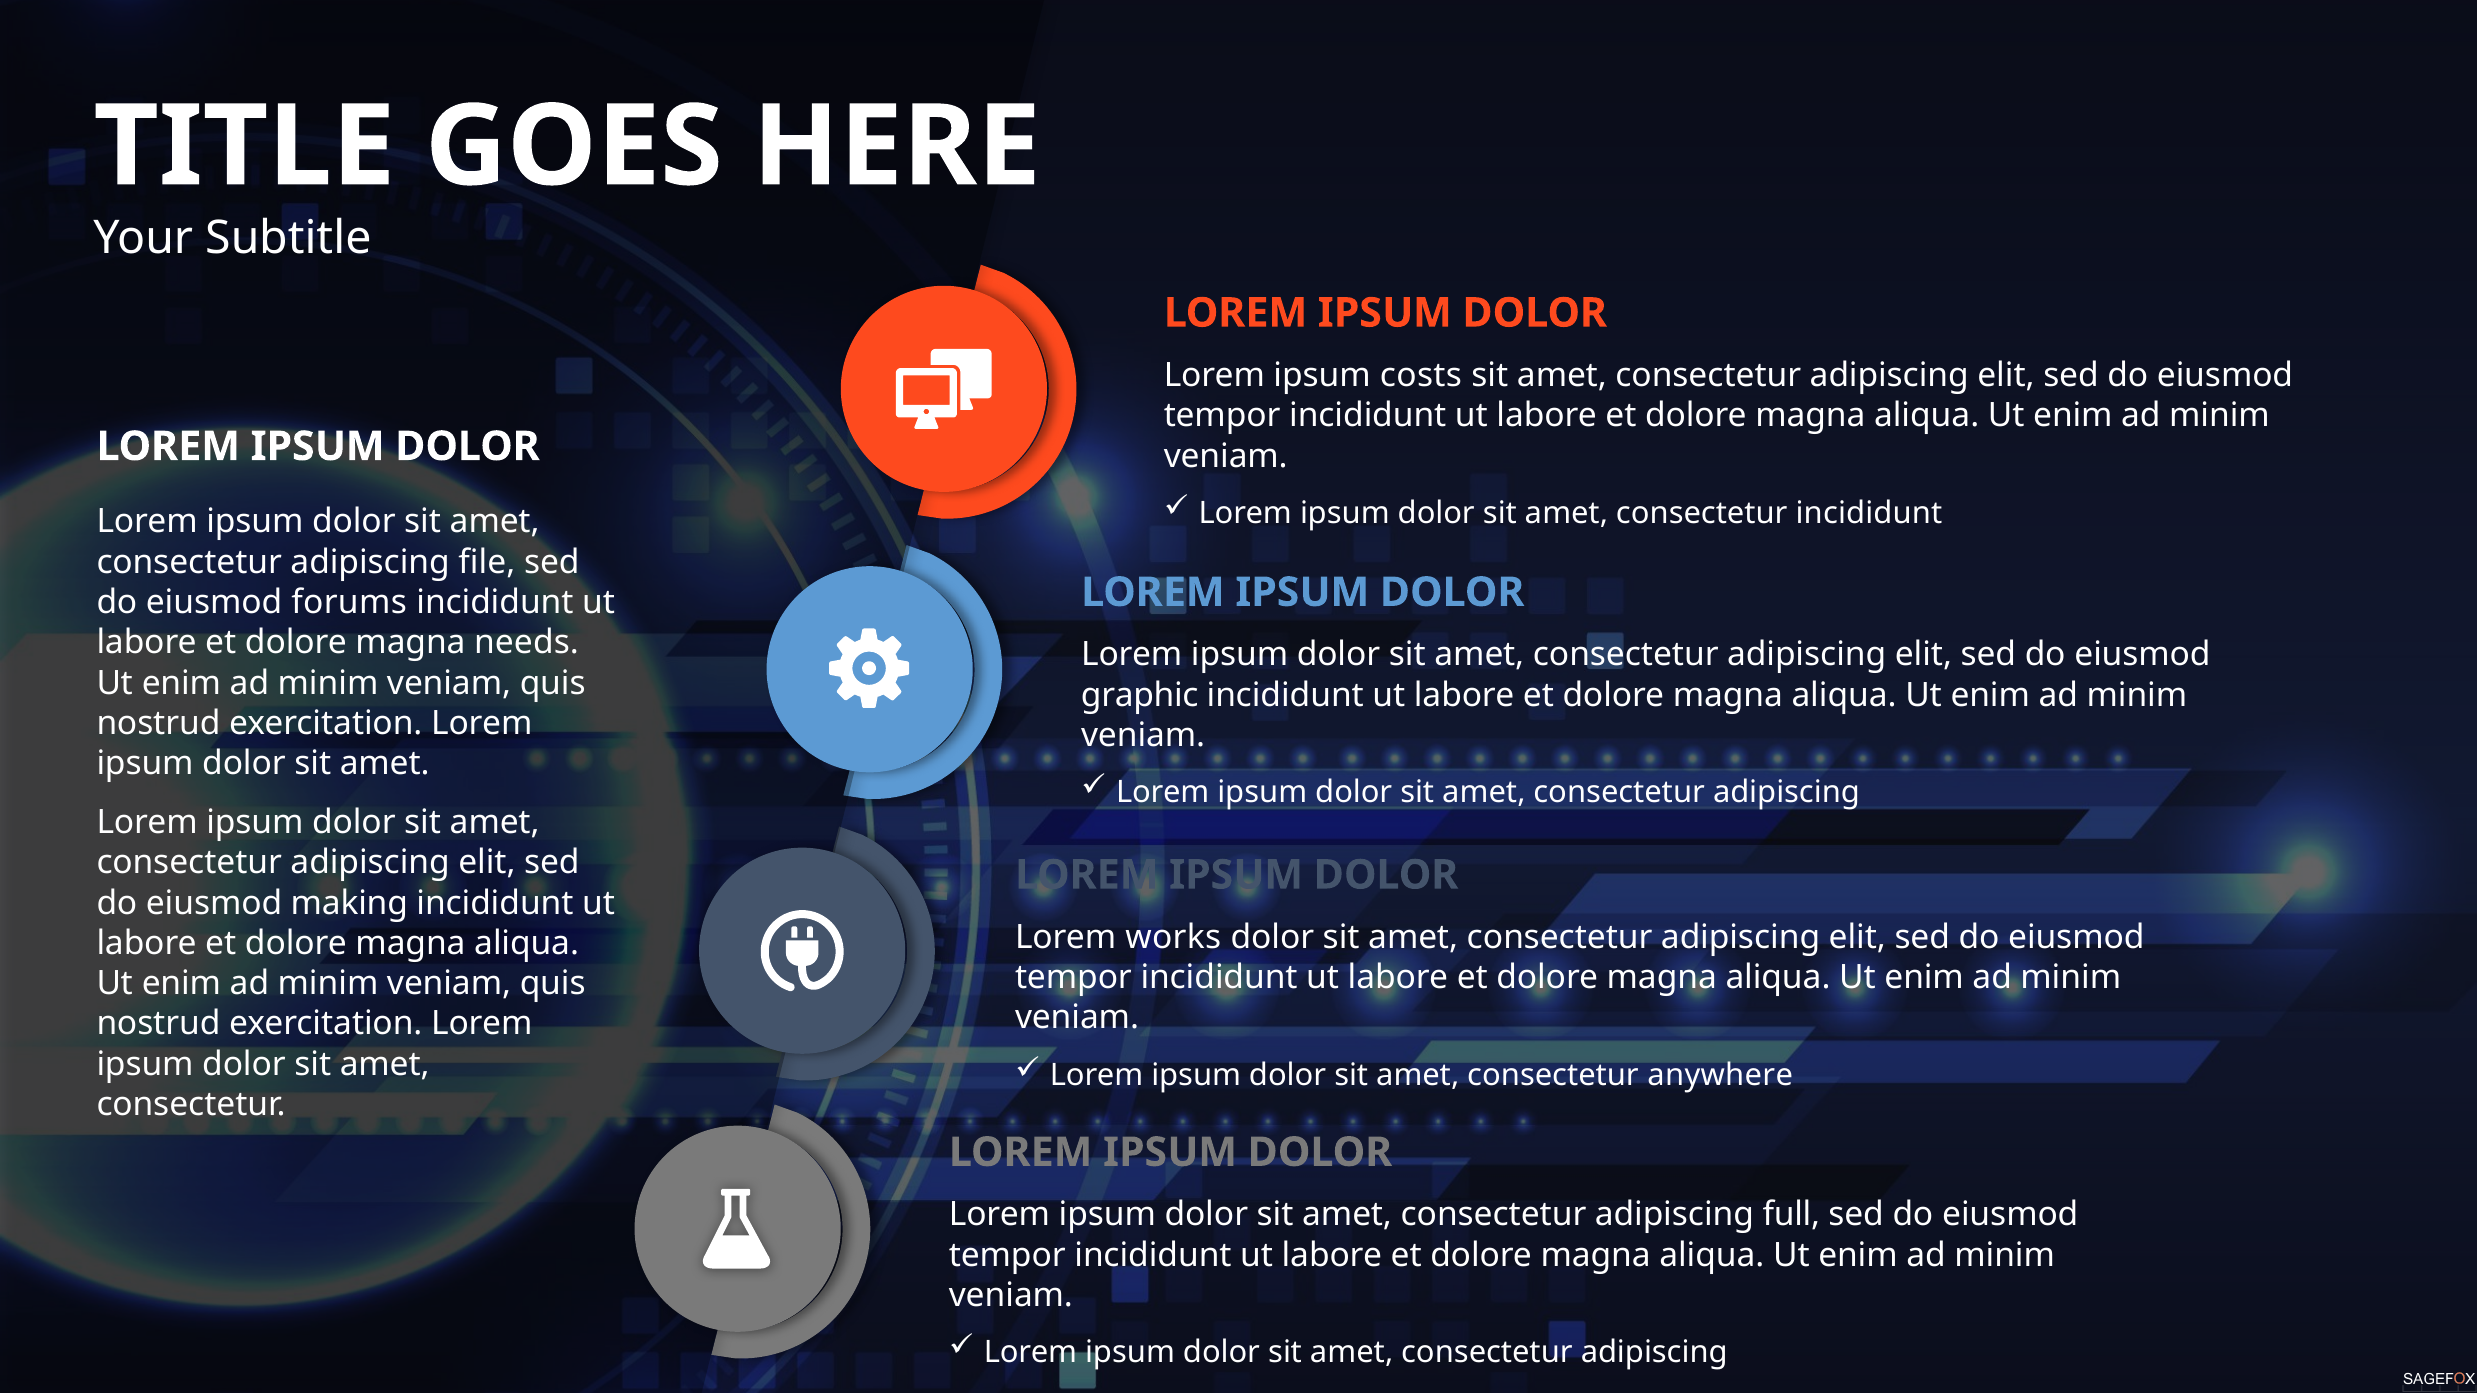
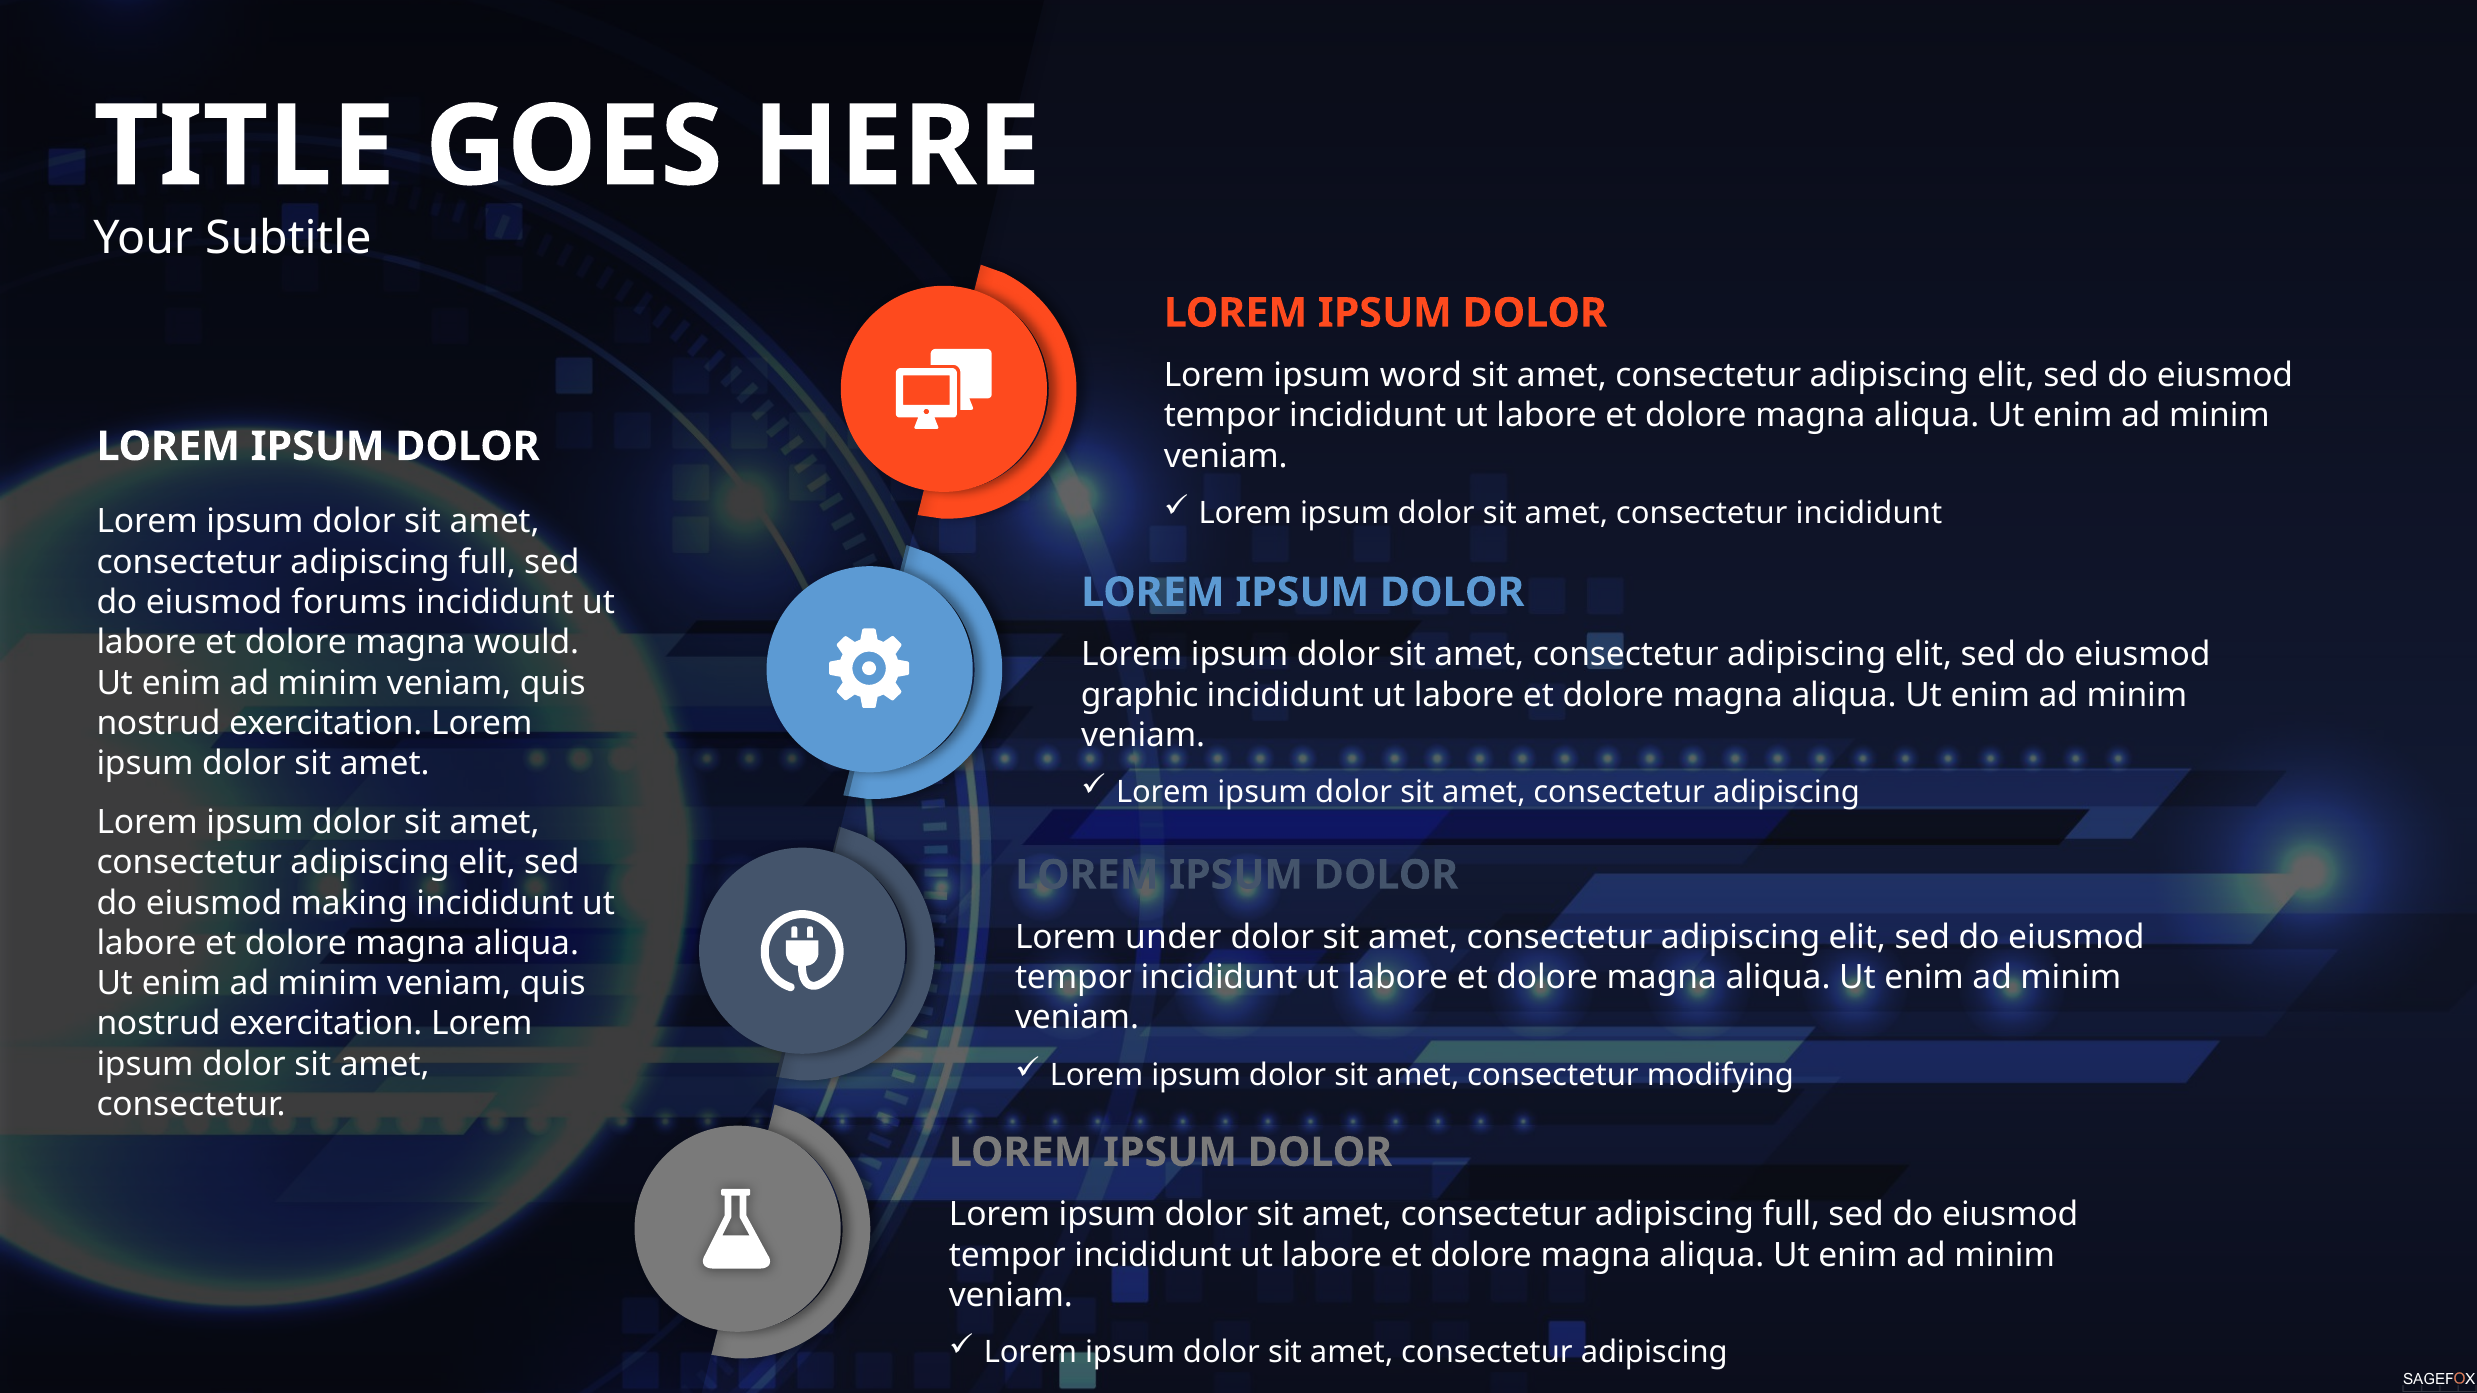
costs: costs -> word
file at (487, 562): file -> full
needs: needs -> would
works: works -> under
anywhere: anywhere -> modifying
